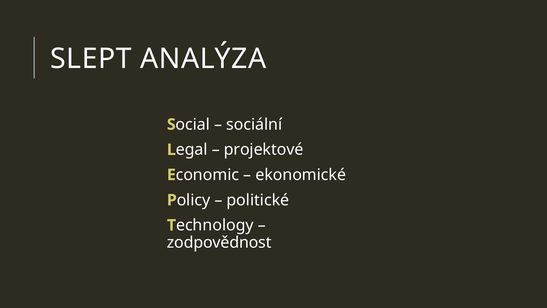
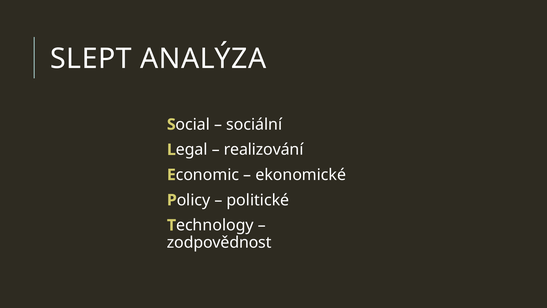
projektové: projektové -> realizování
